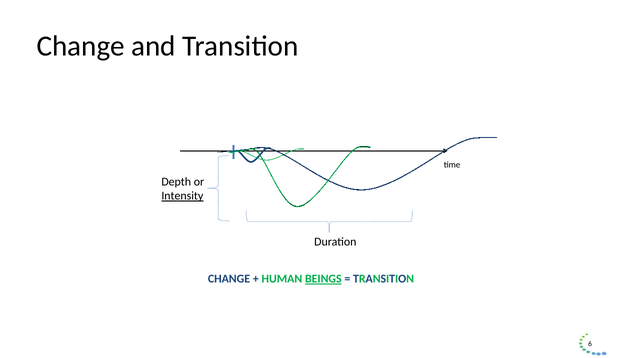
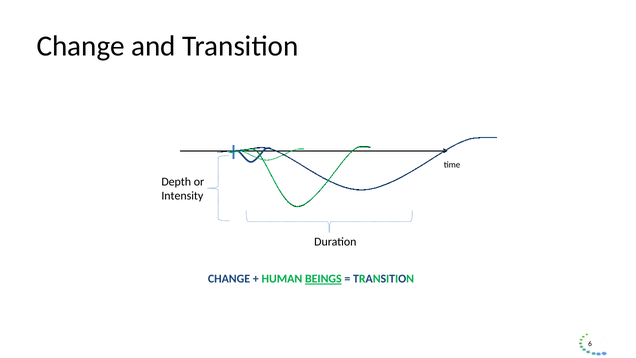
Intensity underline: present -> none
